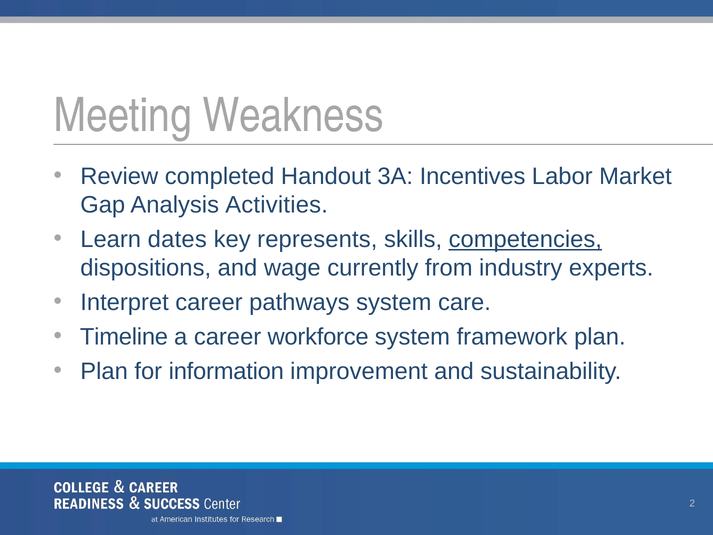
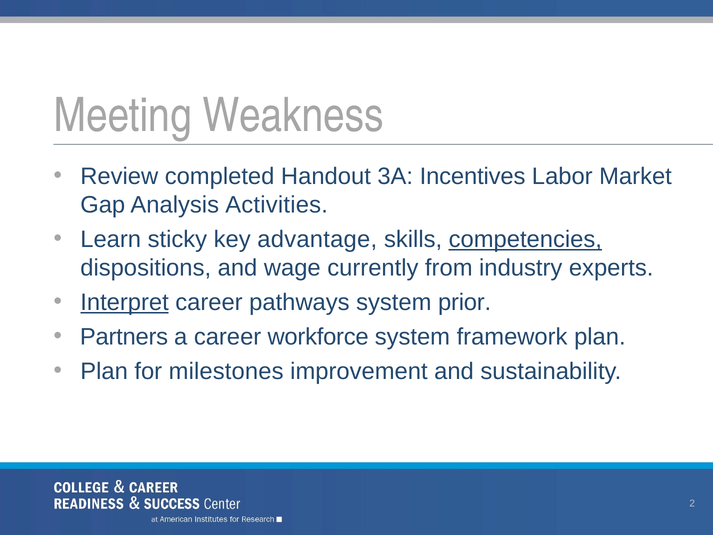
dates: dates -> sticky
represents: represents -> advantage
Interpret underline: none -> present
care: care -> prior
Timeline: Timeline -> Partners
information: information -> milestones
